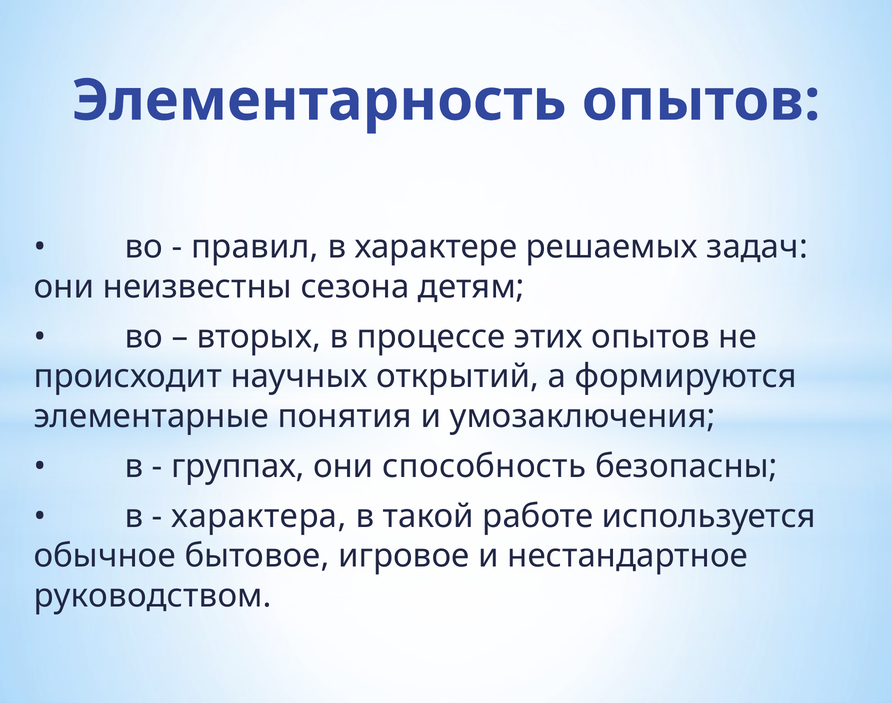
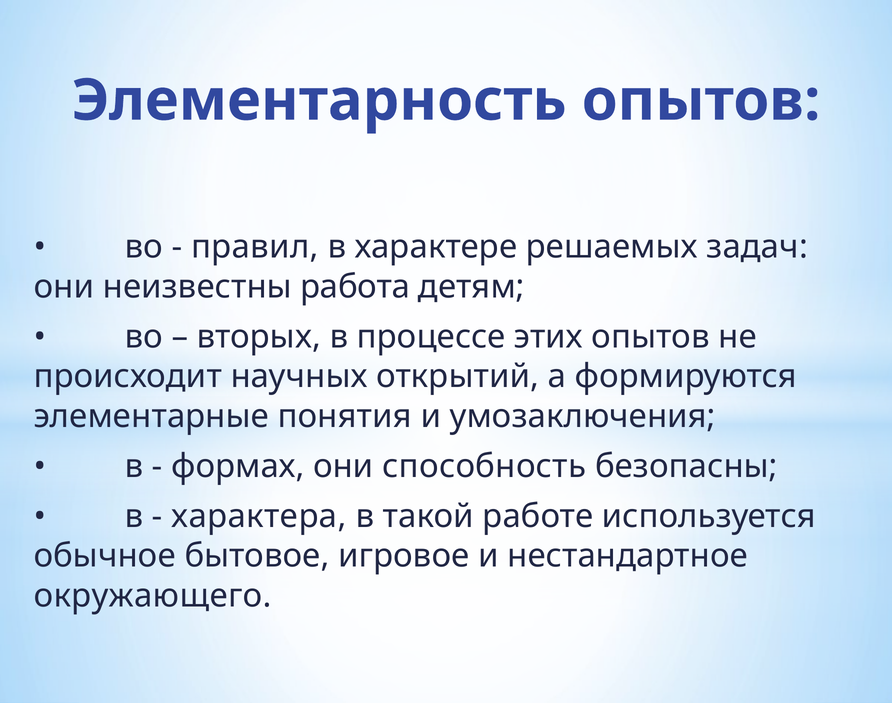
сезона: сезона -> работа
группах: группах -> формах
руководством: руководством -> окружающего
